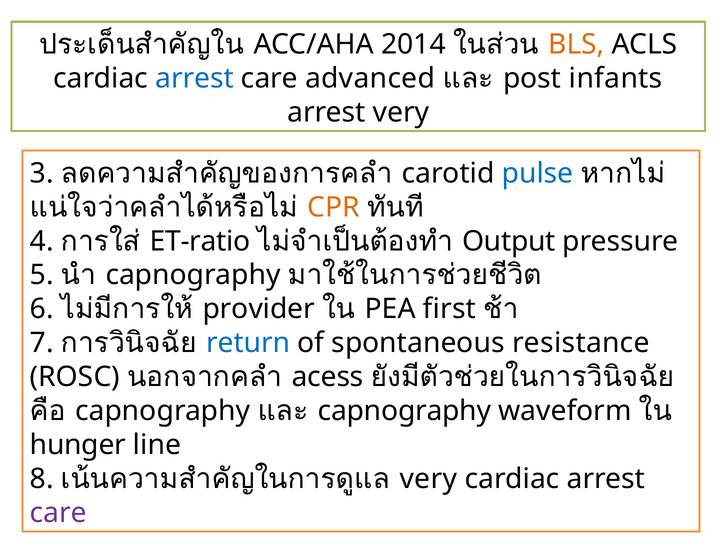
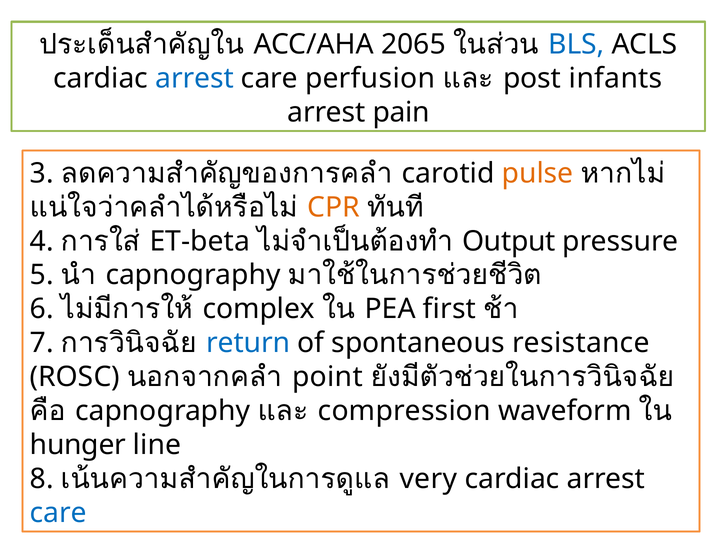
2014: 2014 -> 2065
BLS colour: orange -> blue
advanced: advanced -> perfusion
arrest very: very -> pain
pulse colour: blue -> orange
ET-ratio: ET-ratio -> ET-beta
provider: provider -> complex
acess: acess -> point
capnography at (405, 411): capnography -> compression
care at (58, 513) colour: purple -> blue
